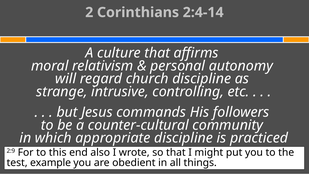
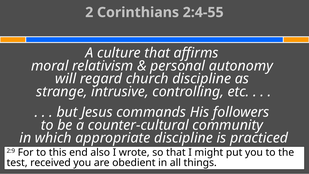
2:4-14: 2:4-14 -> 2:4-55
example: example -> received
